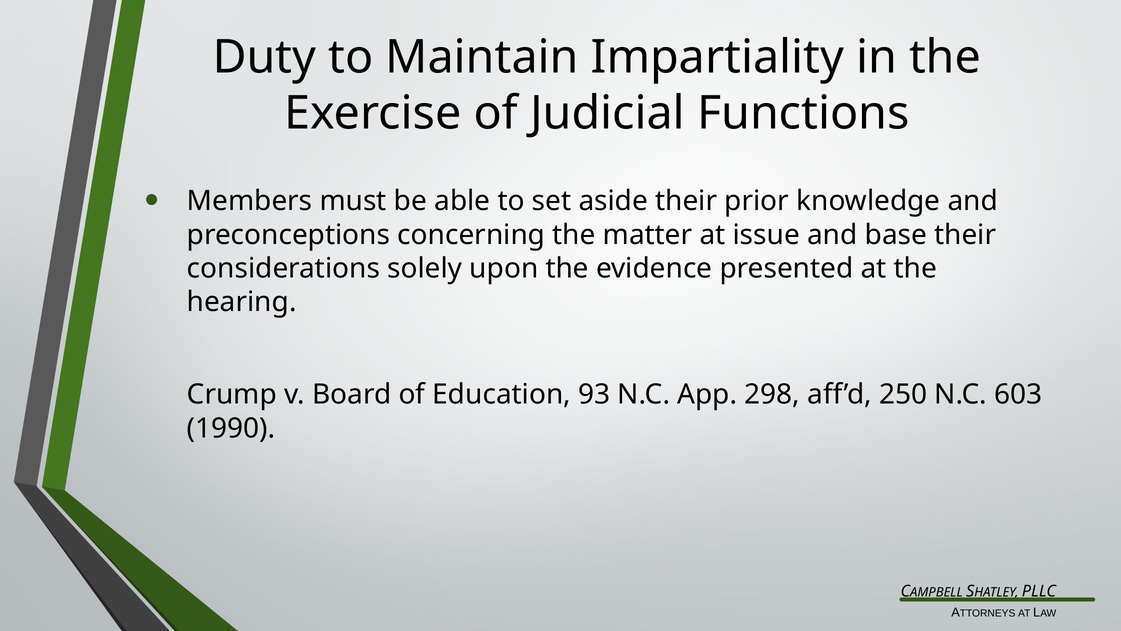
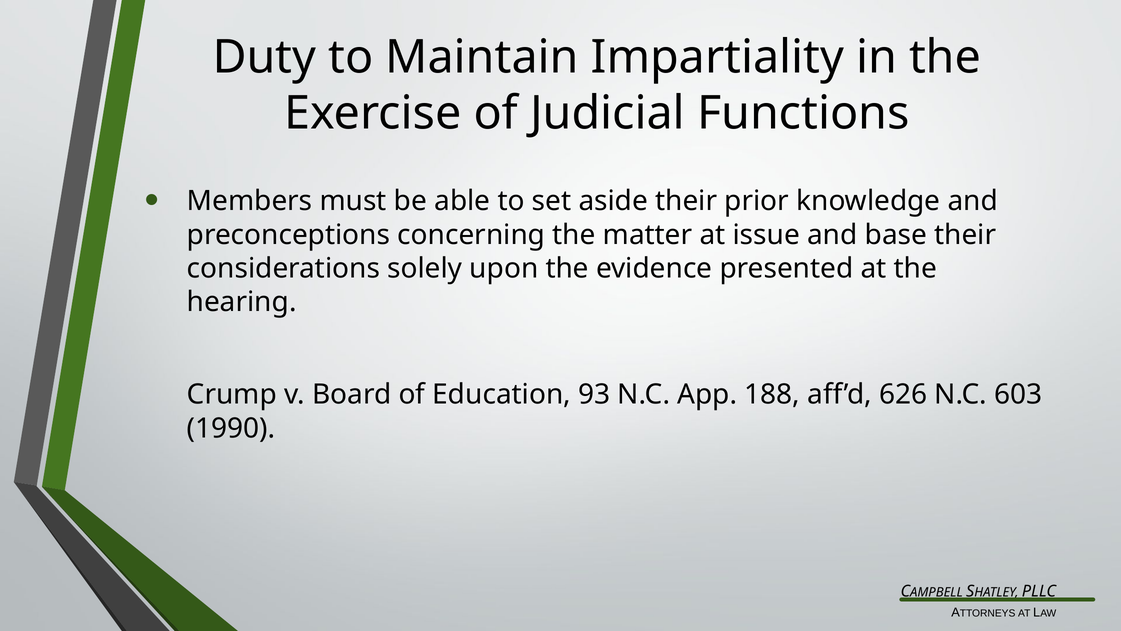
298: 298 -> 188
250: 250 -> 626
